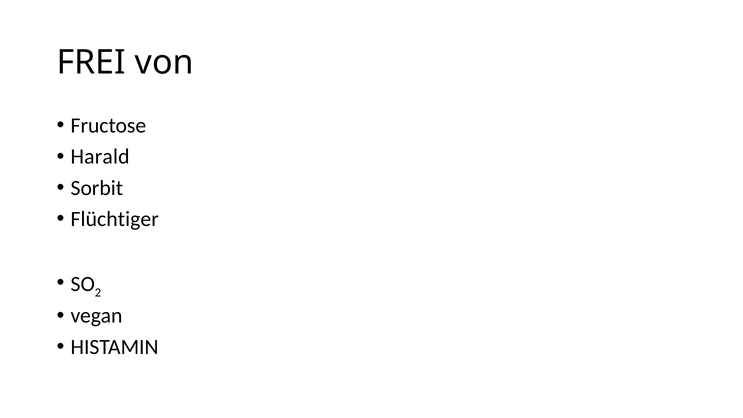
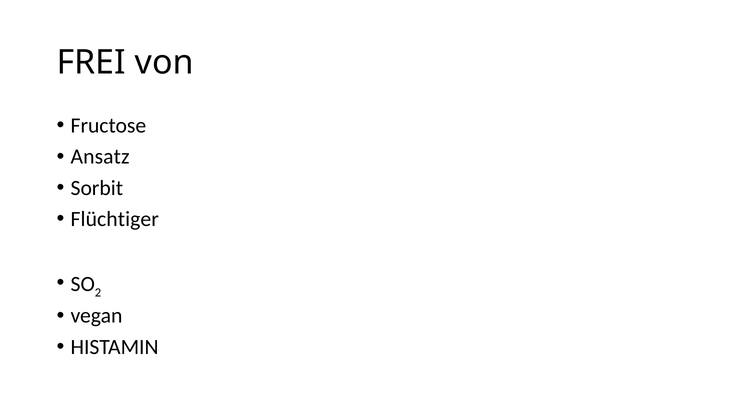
Harald: Harald -> Ansatz
